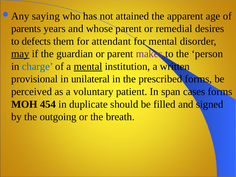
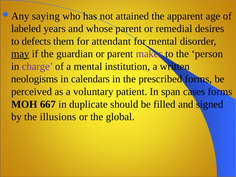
parents: parents -> labeled
charge colour: blue -> purple
mental at (88, 66) underline: present -> none
provisional: provisional -> neologisms
unilateral: unilateral -> calendars
454: 454 -> 667
outgoing: outgoing -> illusions
breath: breath -> global
